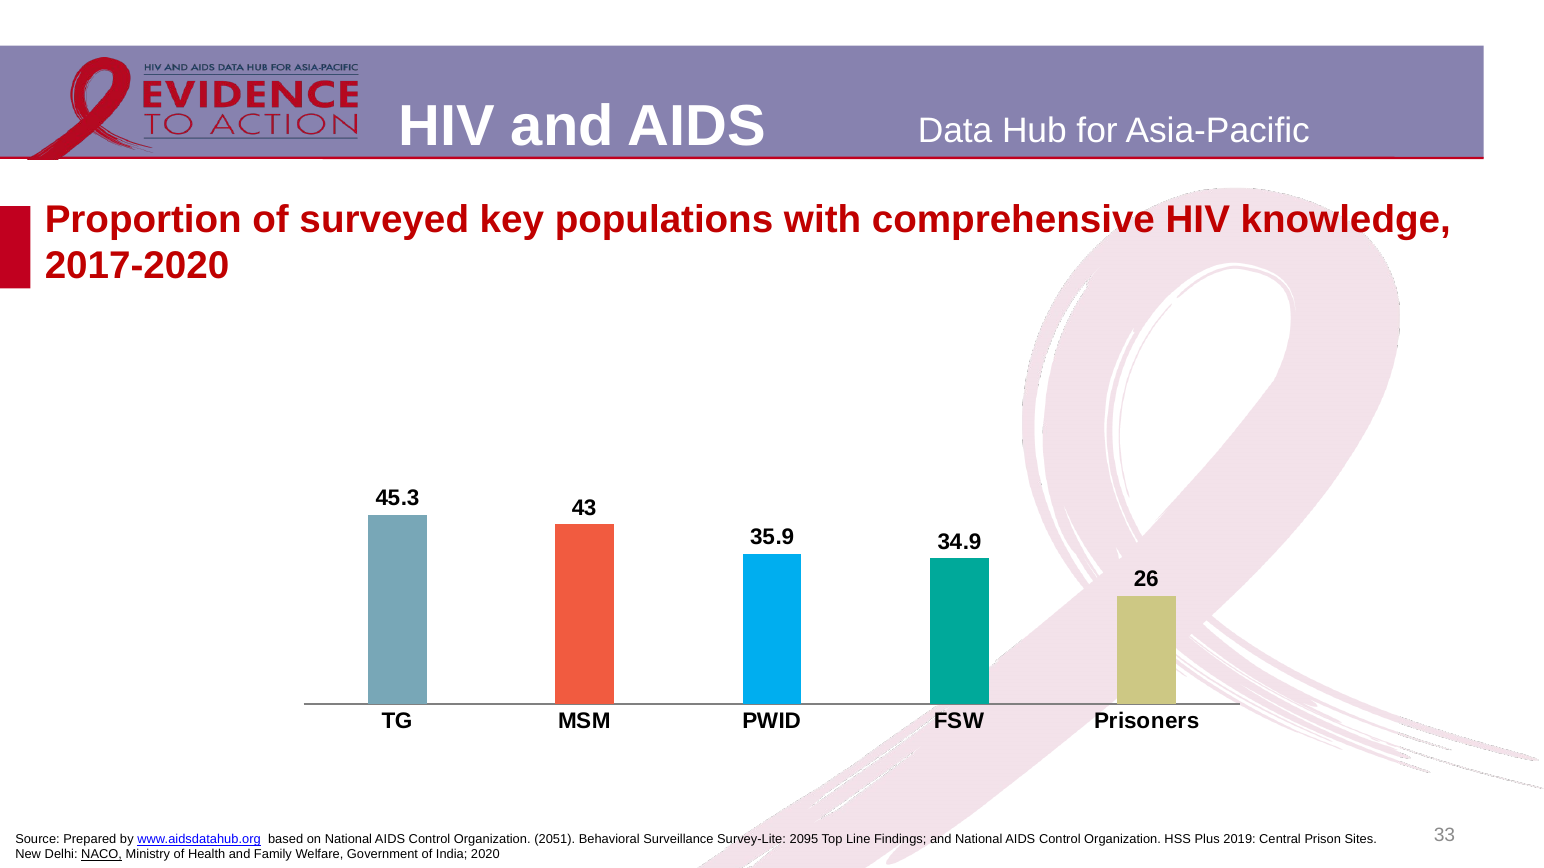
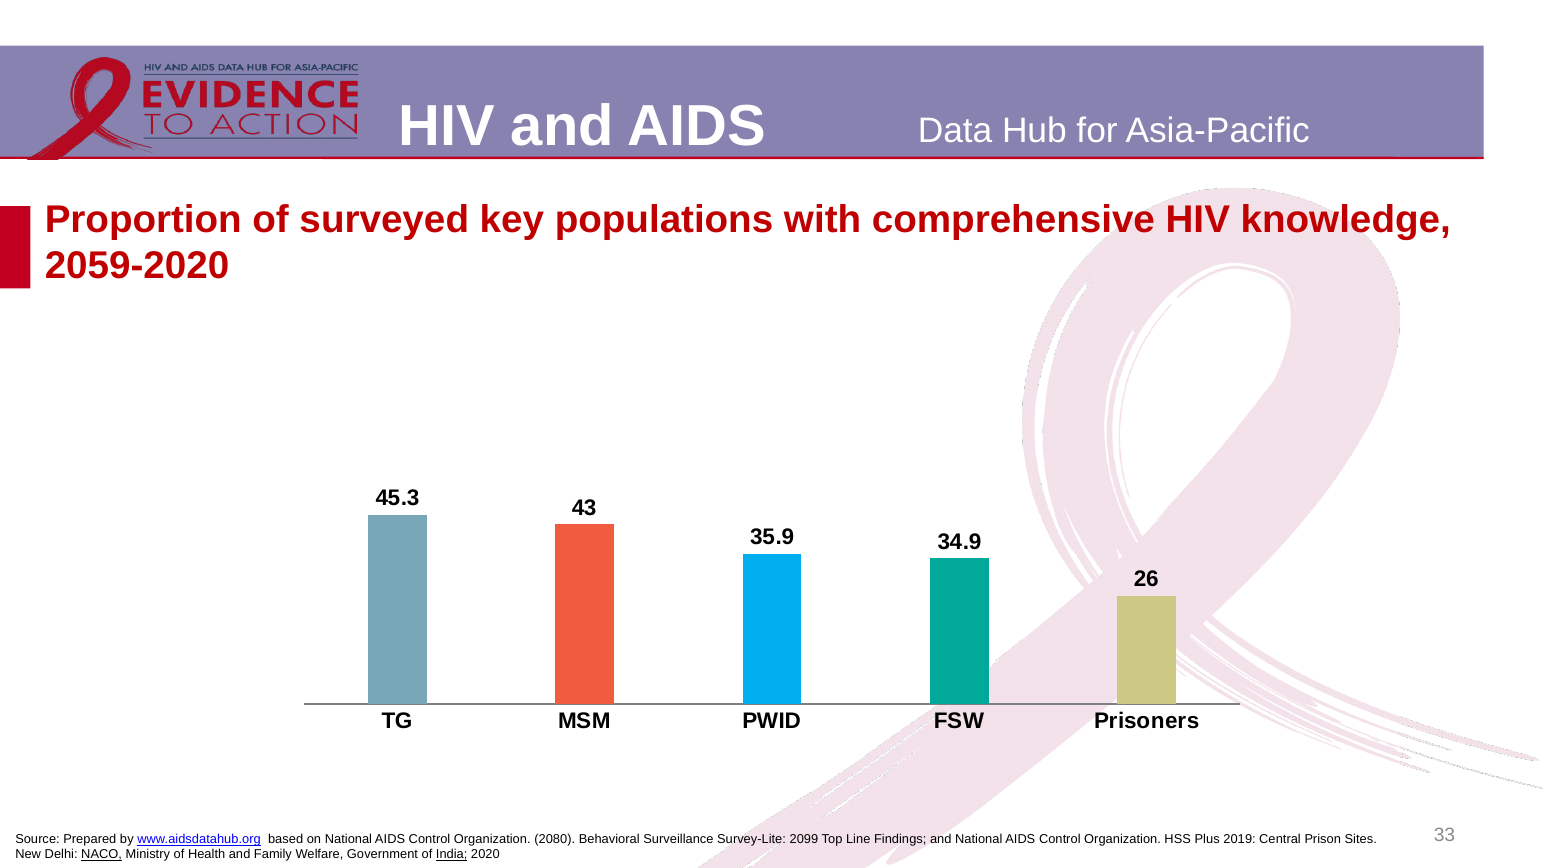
2017-2020: 2017-2020 -> 2059-2020
2051: 2051 -> 2080
2095: 2095 -> 2099
India underline: none -> present
